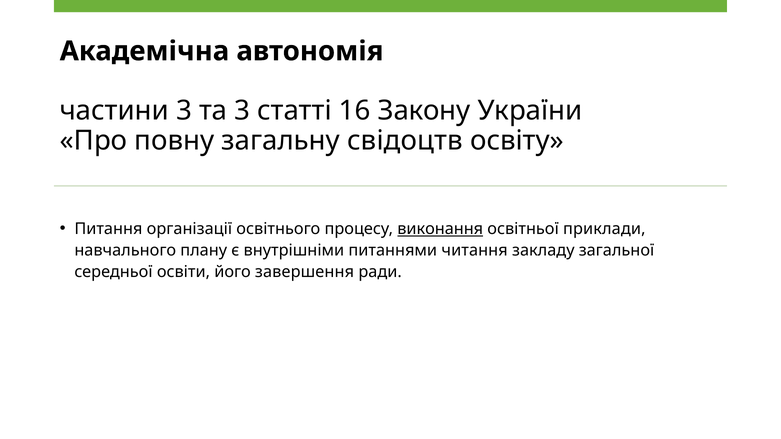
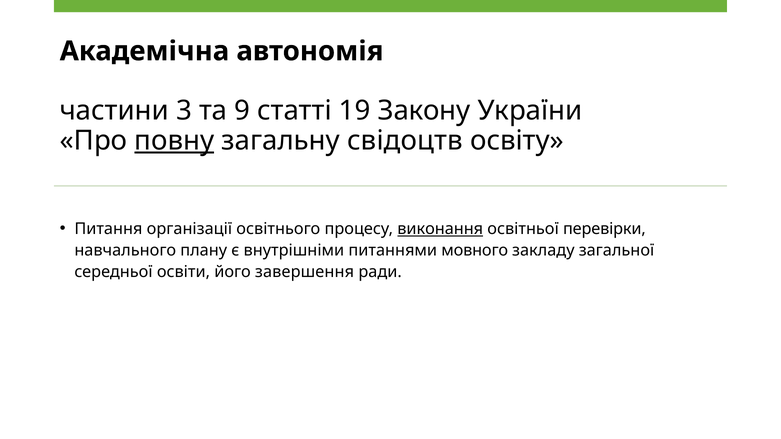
та 3: 3 -> 9
16: 16 -> 19
повну underline: none -> present
приклади: приклади -> перевірки
читання: читання -> мовного
